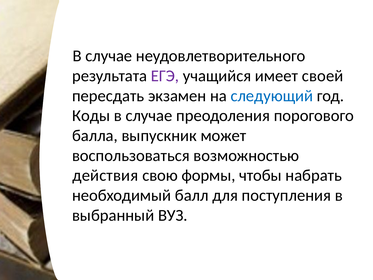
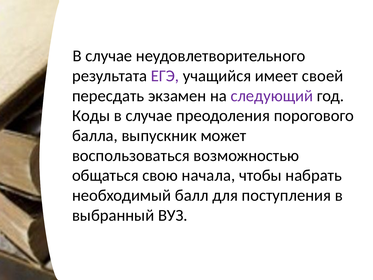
следующий colour: blue -> purple
действия: действия -> общаться
формы: формы -> начала
